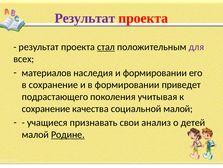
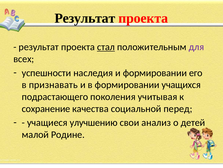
Результат at (85, 18) colour: purple -> black
материалов: материалов -> успешности
в сохранение: сохранение -> признавать
приведет: приведет -> учащихся
социальной малой: малой -> перед
признавать: признавать -> улучшению
Родине underline: present -> none
